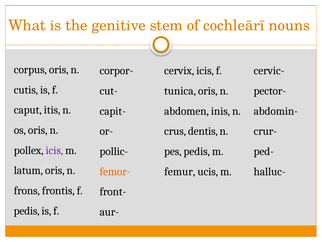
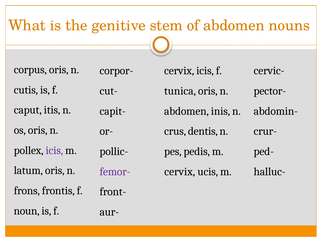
of cochleārī: cochleārī -> abdomen
femor- colour: orange -> purple
femur at (180, 171): femur -> cervix
pedis at (27, 210): pedis -> noun
